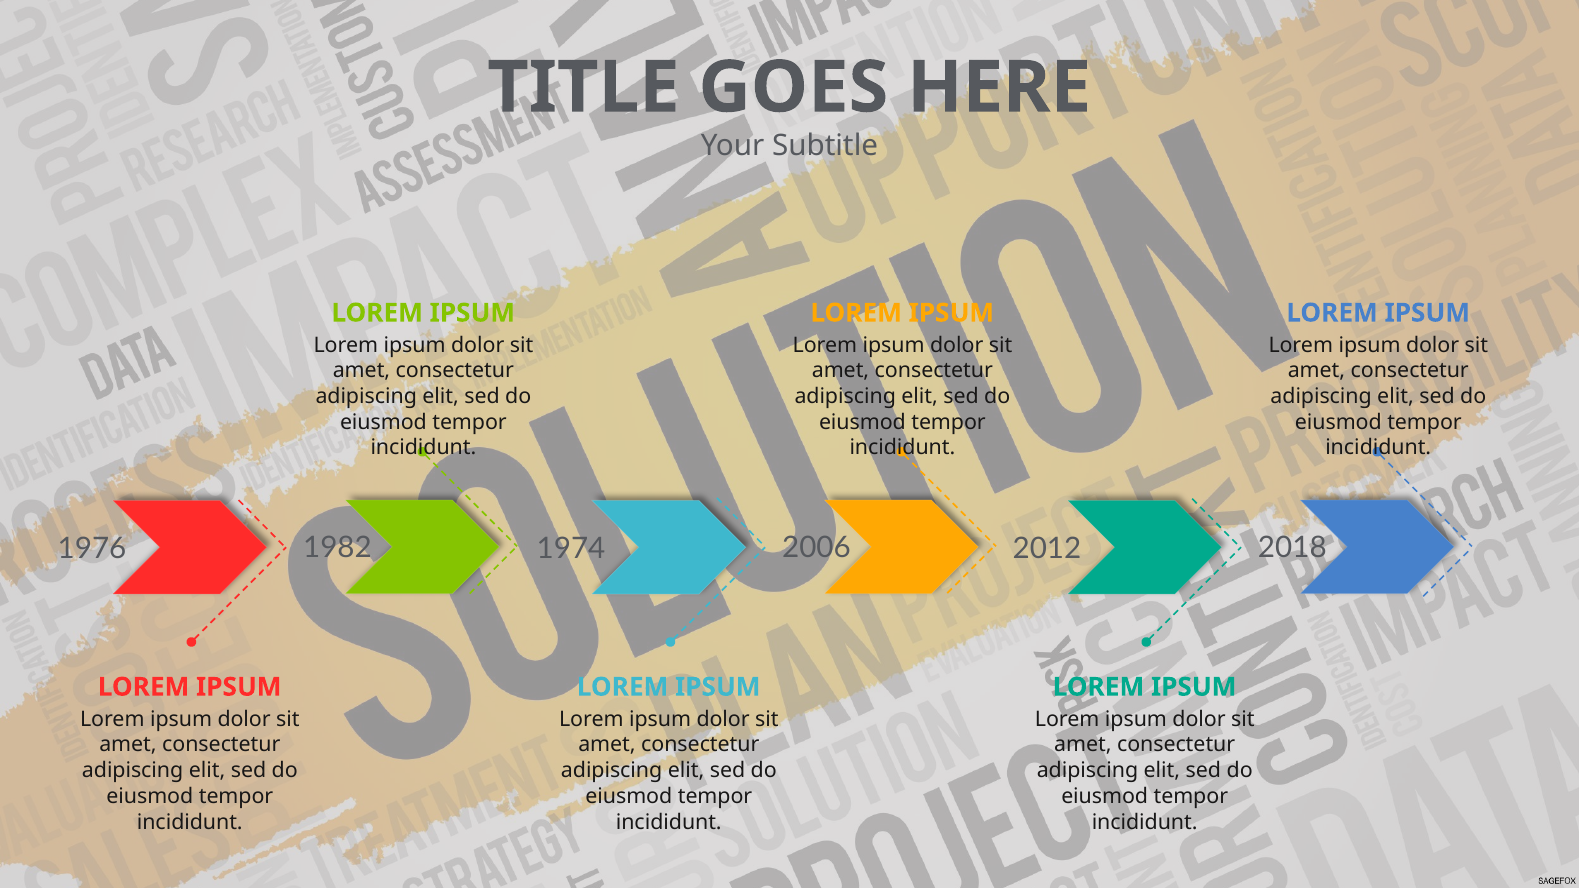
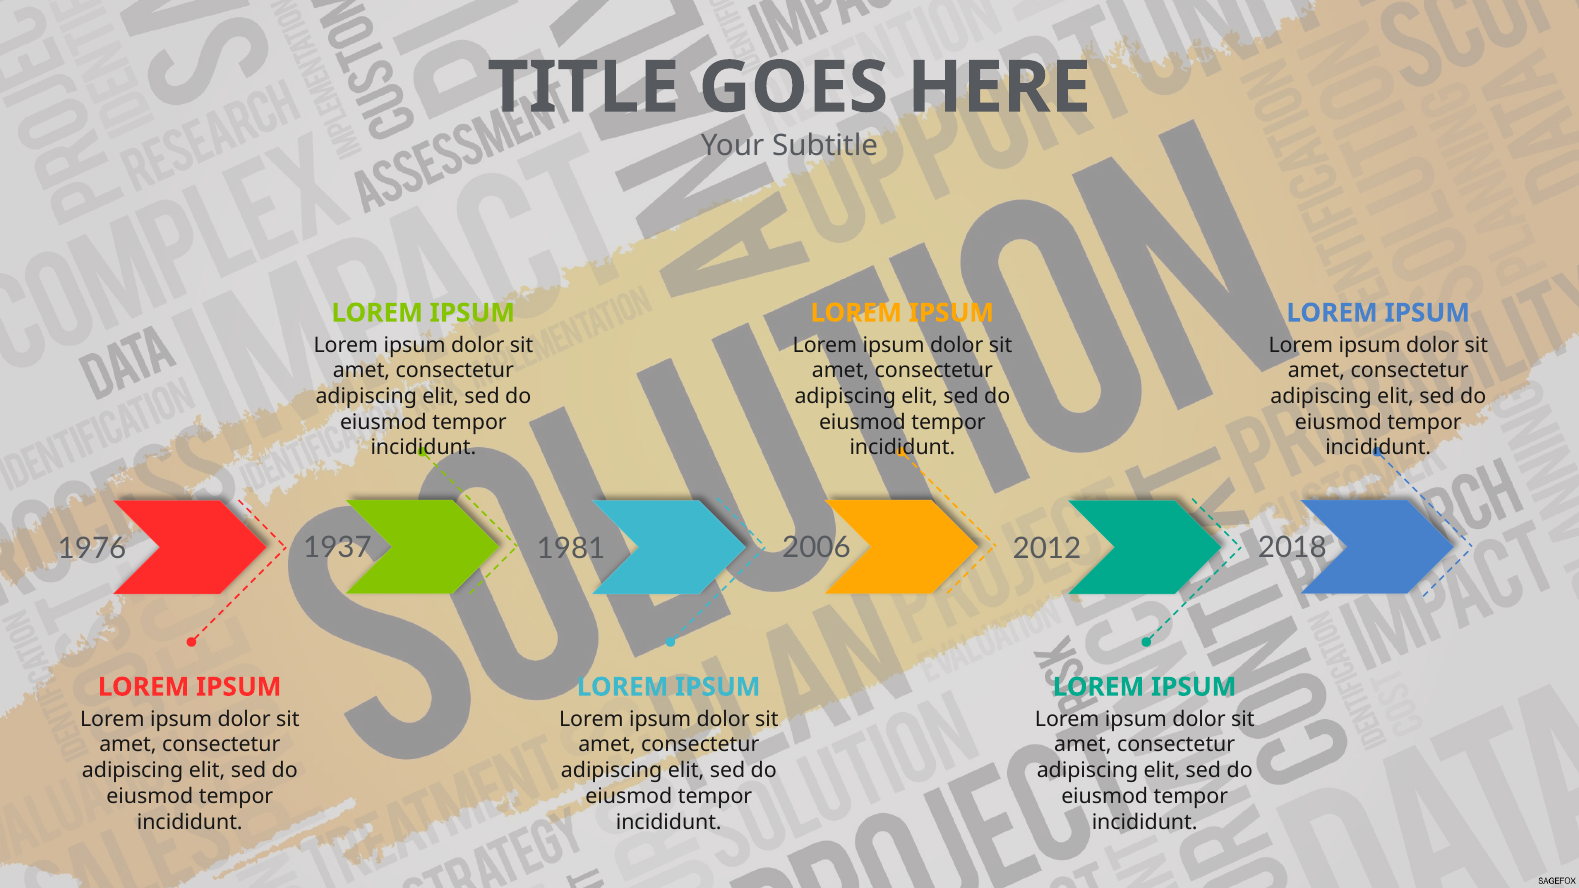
1982: 1982 -> 1937
1974: 1974 -> 1981
